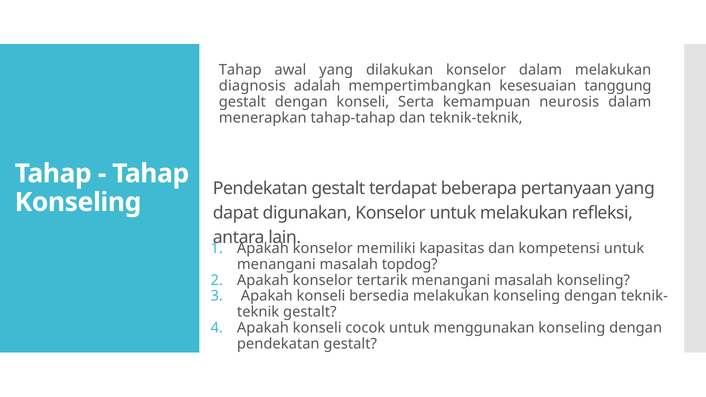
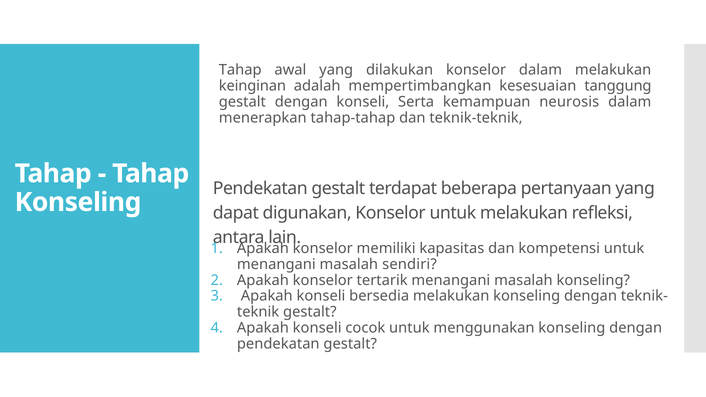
diagnosis: diagnosis -> keinginan
topdog: topdog -> sendiri
